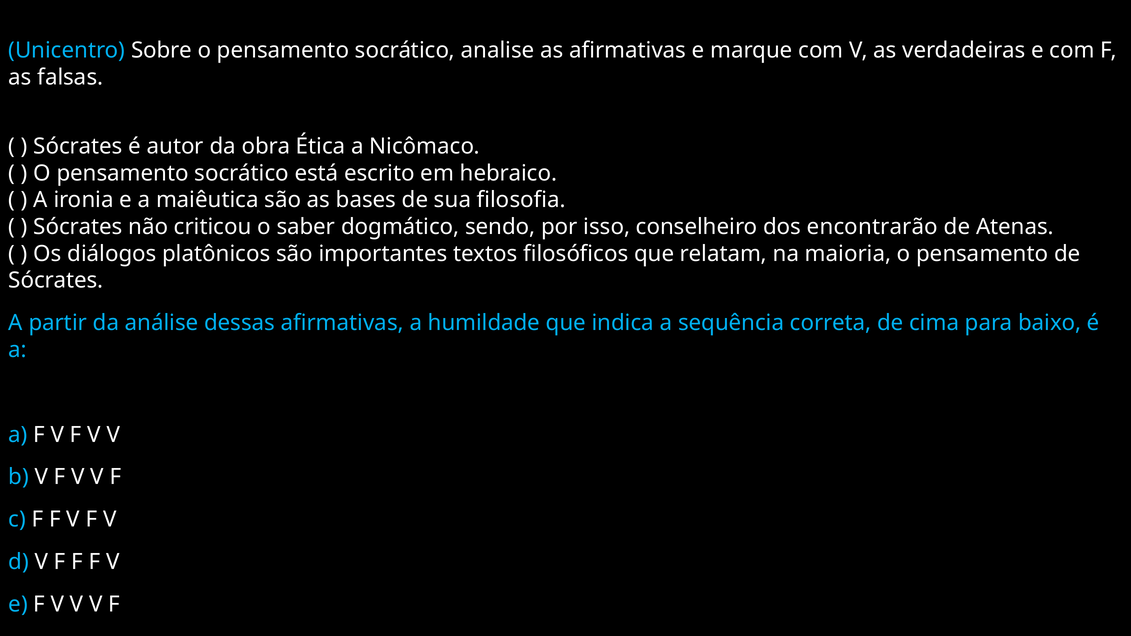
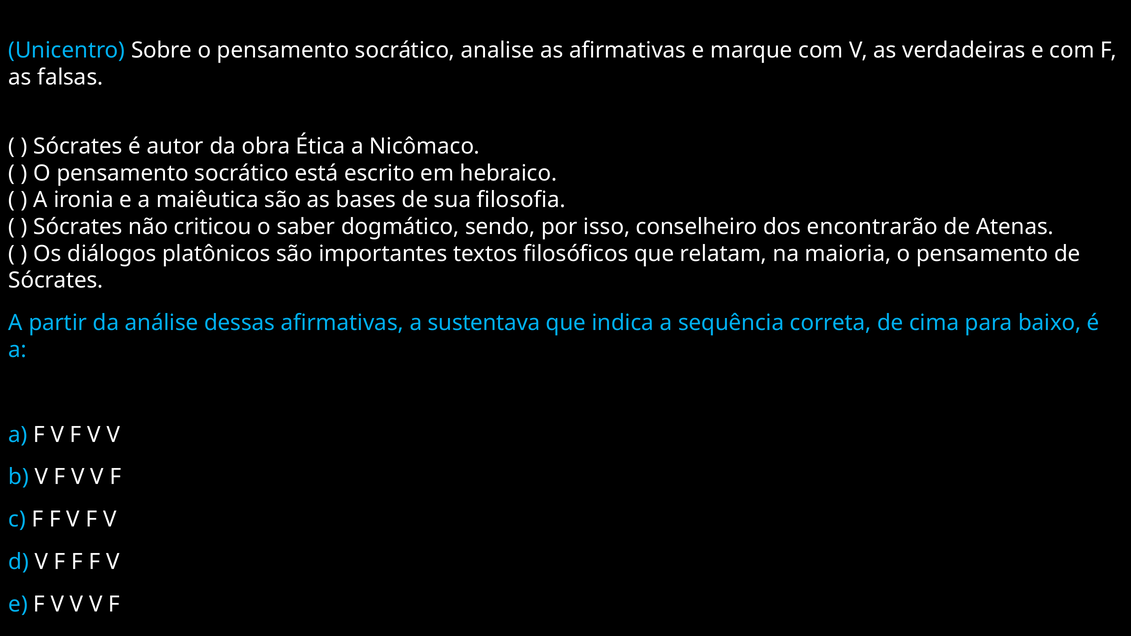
humildade: humildade -> sustentava
